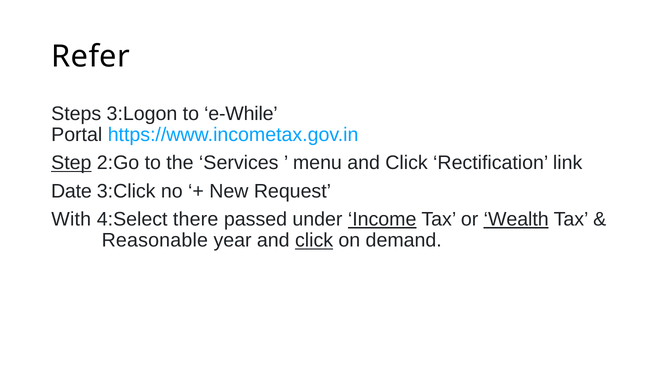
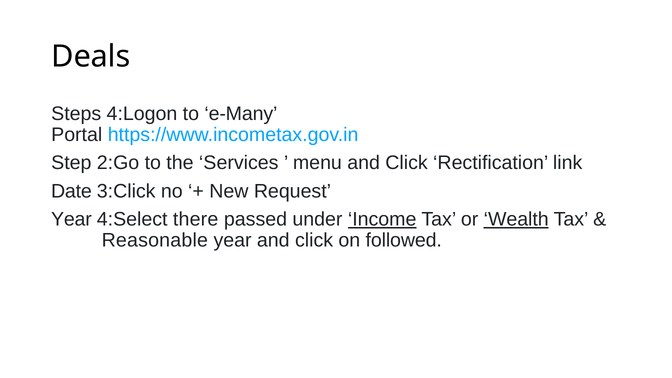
Refer: Refer -> Deals
3:Logon: 3:Logon -> 4:Logon
e-While: e-While -> e-Many
Step underline: present -> none
With at (71, 219): With -> Year
click at (314, 240) underline: present -> none
demand: demand -> followed
